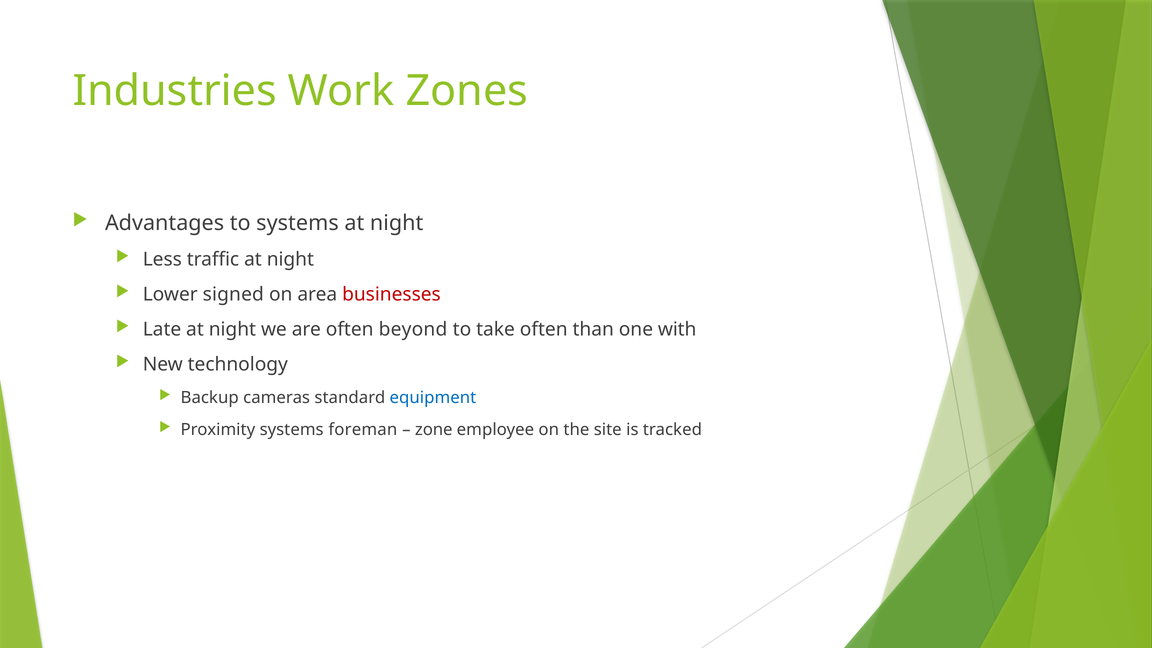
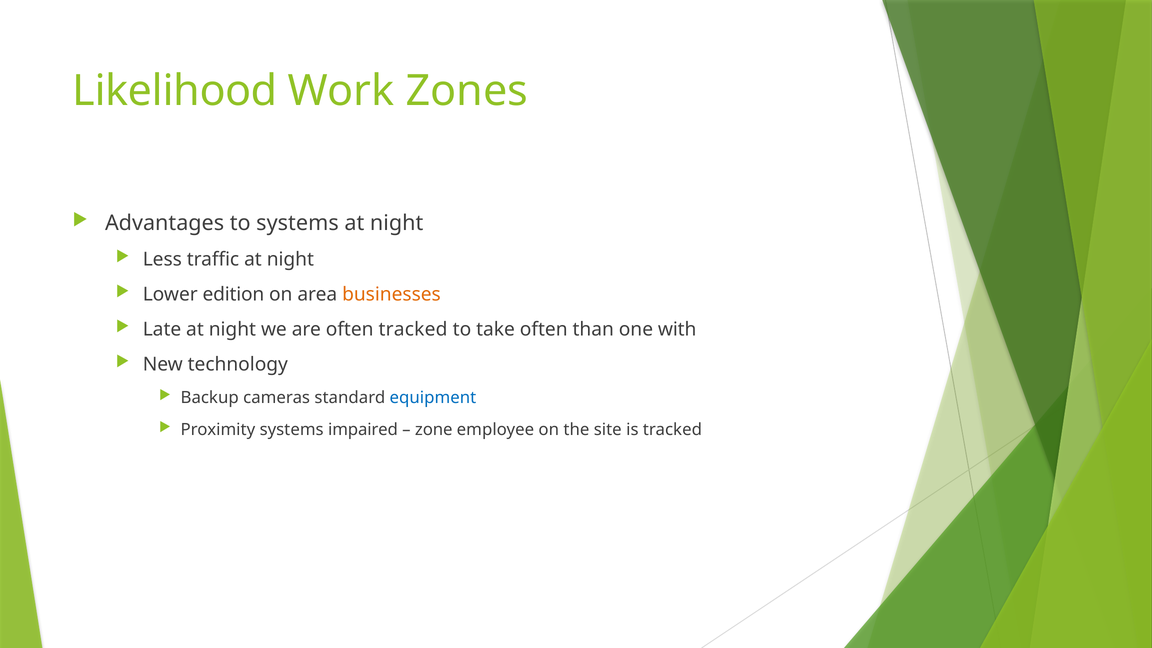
Industries: Industries -> Likelihood
signed: signed -> edition
businesses colour: red -> orange
often beyond: beyond -> tracked
foreman: foreman -> impaired
